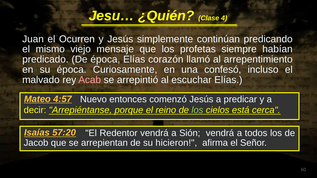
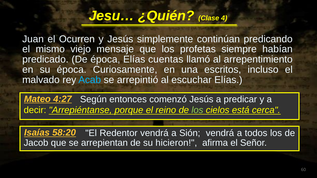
corazón: corazón -> cuentas
confesó: confesó -> escritos
Acab colour: pink -> light blue
4:57: 4:57 -> 4:27
Nuevo: Nuevo -> Según
57:20: 57:20 -> 58:20
